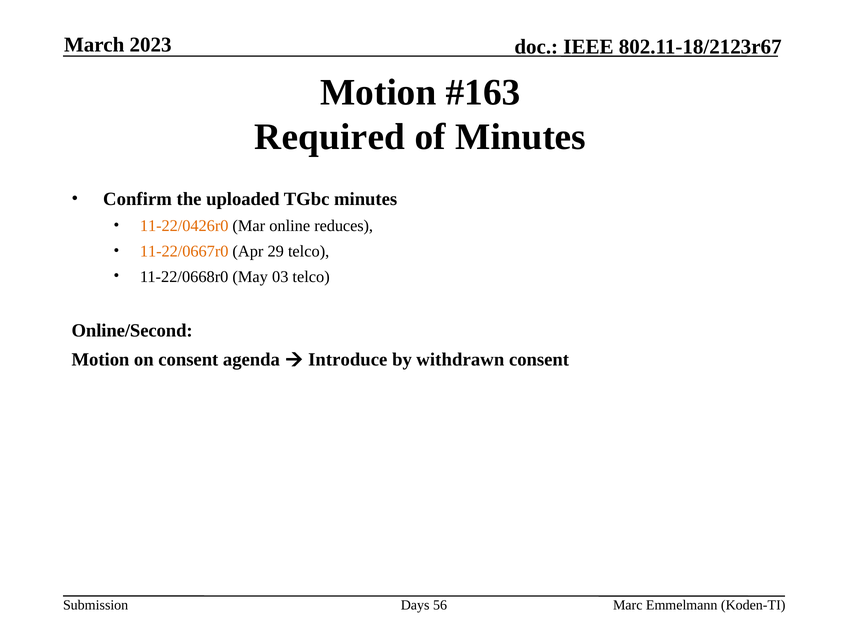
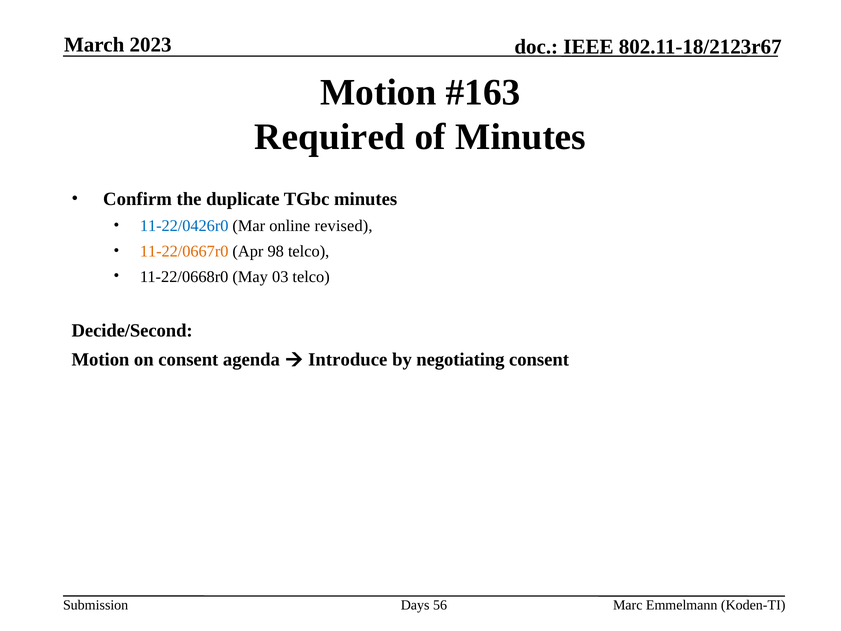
uploaded: uploaded -> duplicate
11-22/0426r0 colour: orange -> blue
reduces: reduces -> revised
29: 29 -> 98
Online/Second: Online/Second -> Decide/Second
withdrawn: withdrawn -> negotiating
